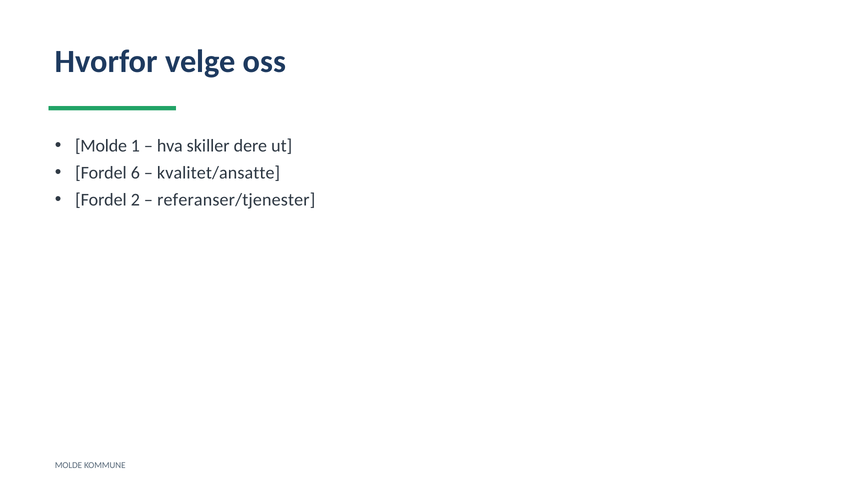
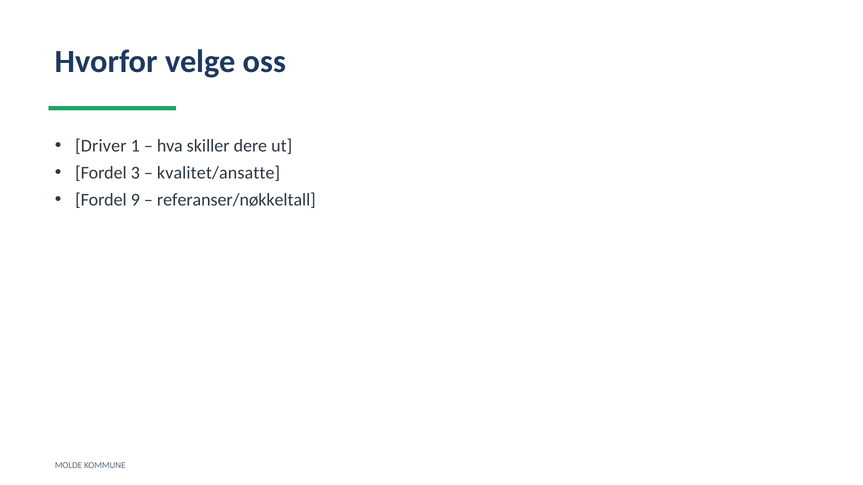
Molde at (101, 146): Molde -> Driver
6: 6 -> 3
2: 2 -> 9
referanser/tjenester: referanser/tjenester -> referanser/nøkkeltall
